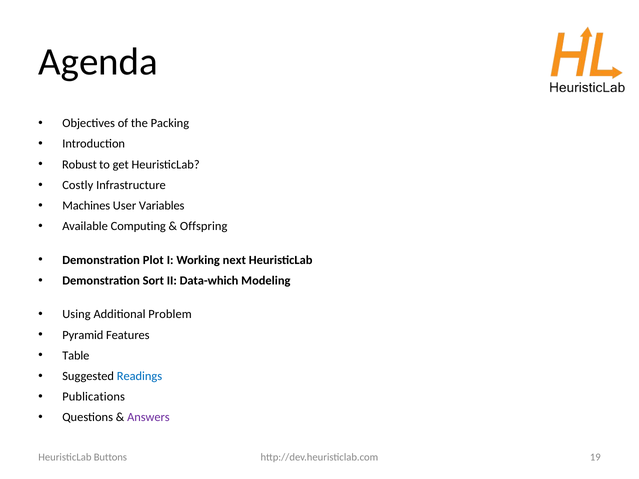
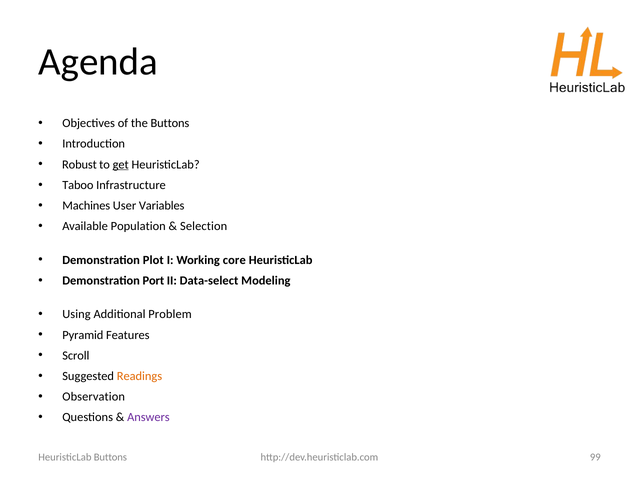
the Packing: Packing -> Buttons
get underline: none -> present
Costly: Costly -> Taboo
Computing: Computing -> Population
Offspring: Offspring -> Selection
next: next -> core
Sort: Sort -> Port
Data-which: Data-which -> Data-select
Table: Table -> Scroll
Readings colour: blue -> orange
Publications: Publications -> Observation
19: 19 -> 99
